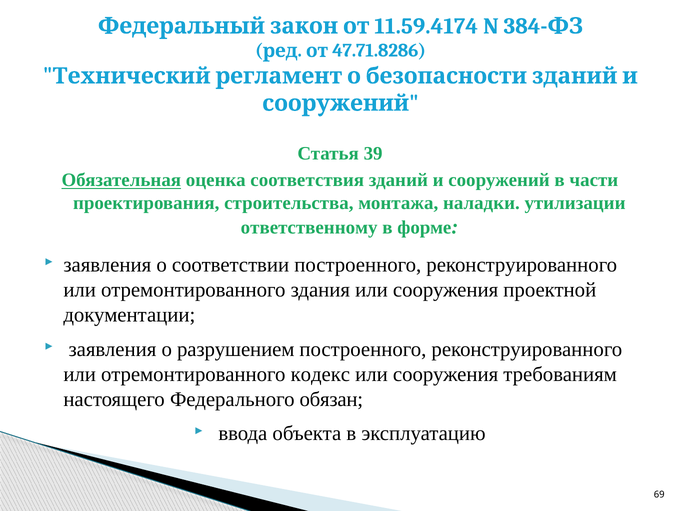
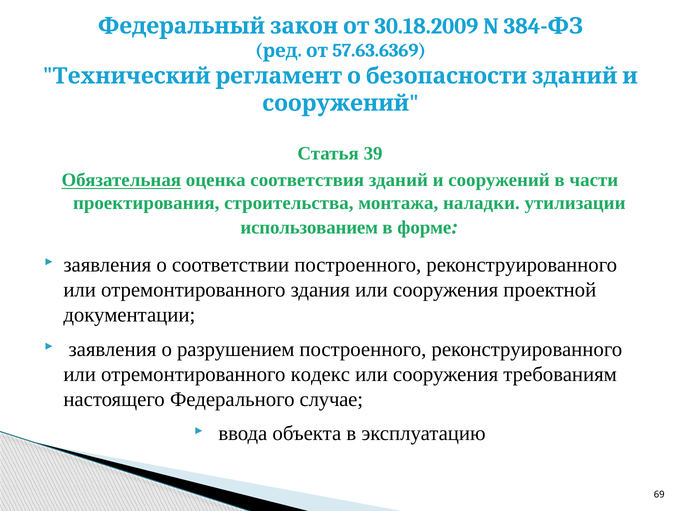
11.59.4174: 11.59.4174 -> 30.18.2009
47.71.8286: 47.71.8286 -> 57.63.6369
ответственному: ответственному -> использованием
обязан: обязан -> случае
